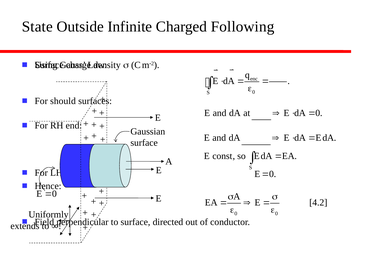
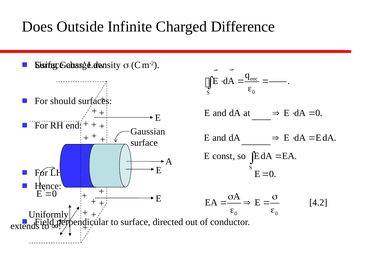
State: State -> Does
Following: Following -> Difference
